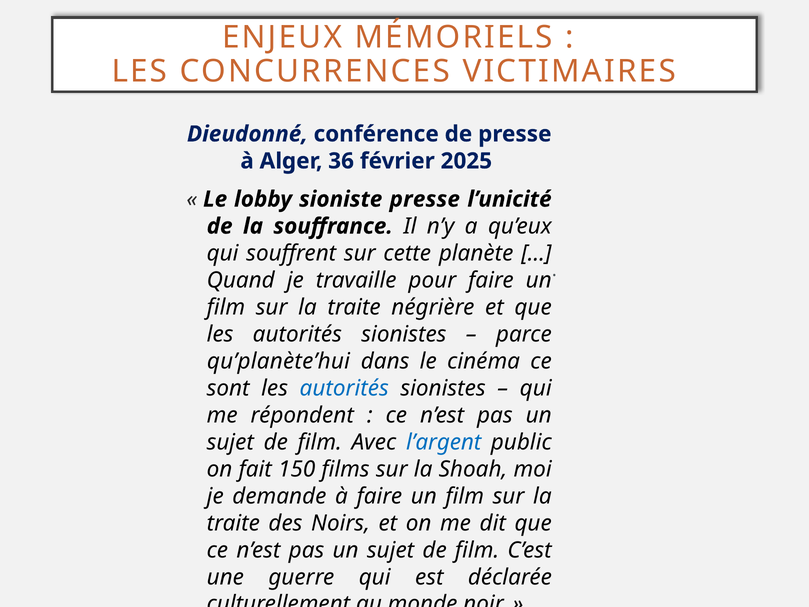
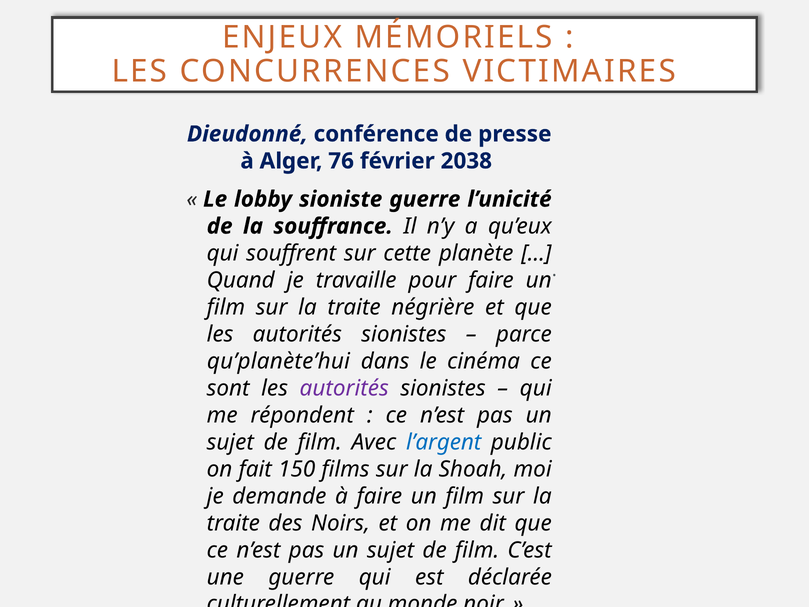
36: 36 -> 76
2025: 2025 -> 2038
sioniste presse: presse -> guerre
autorités at (344, 388) colour: blue -> purple
